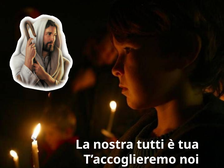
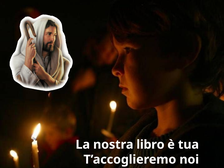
tutti: tutti -> libro
